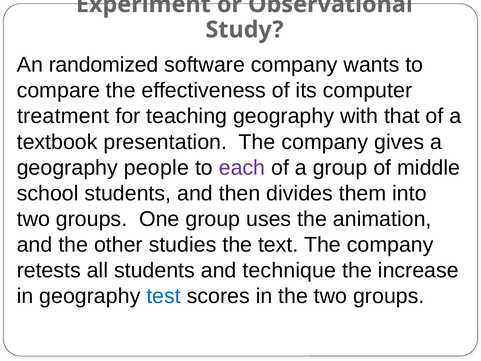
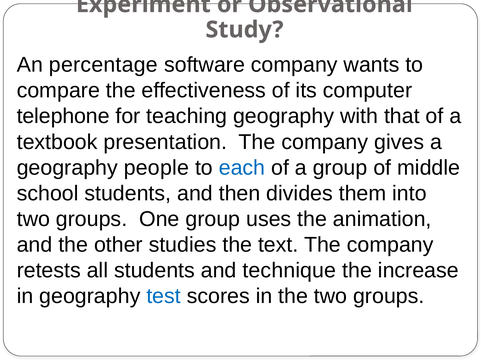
randomized: randomized -> percentage
treatment: treatment -> telephone
each colour: purple -> blue
